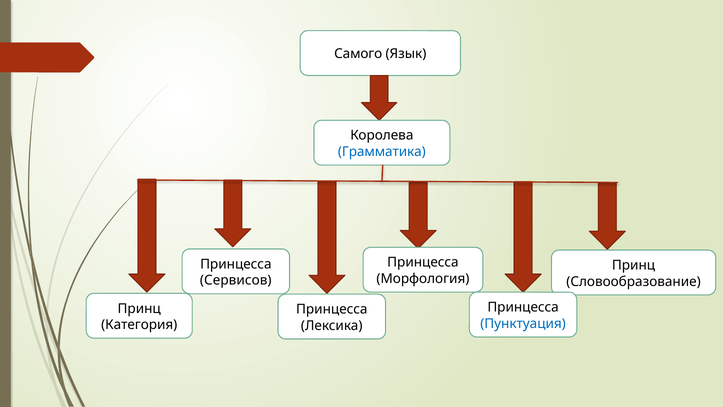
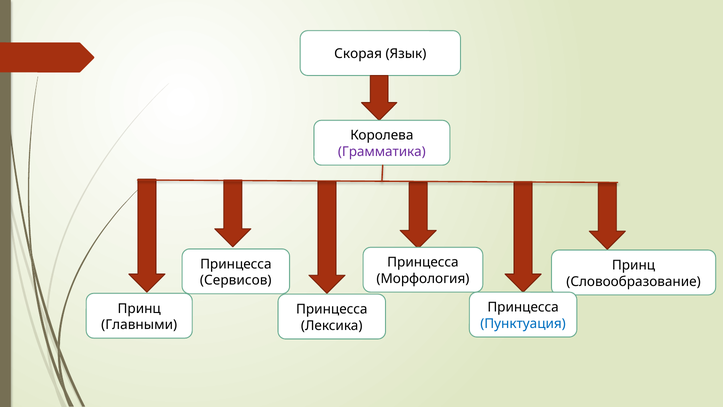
Самого: Самого -> Скорая
Грамматика colour: blue -> purple
Категория: Категория -> Главными
